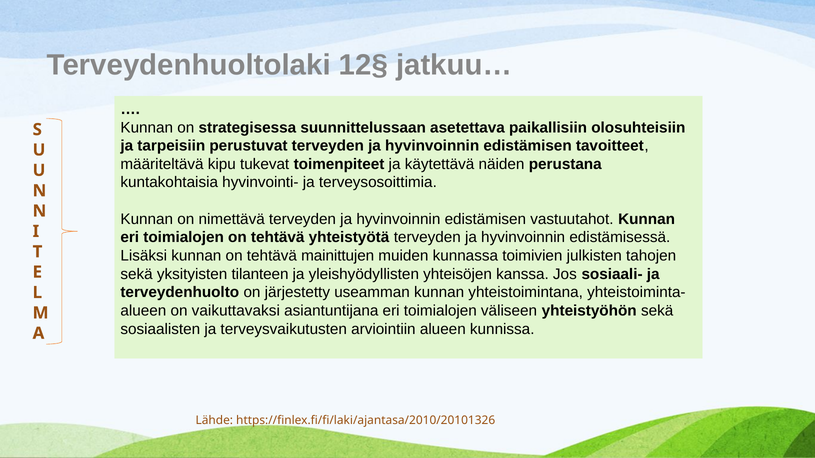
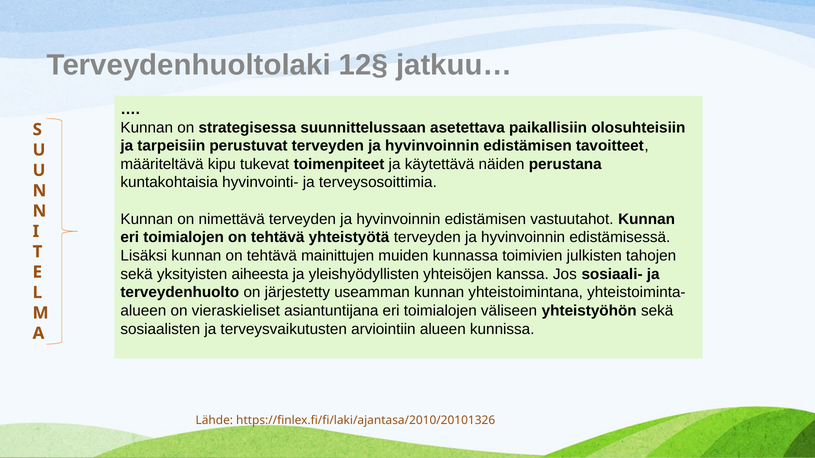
tilanteen: tilanteen -> aiheesta
vaikuttavaksi: vaikuttavaksi -> vieraskieliset
